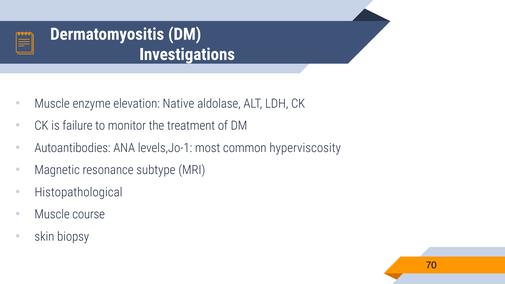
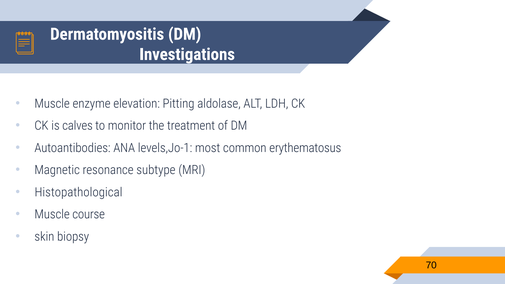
Native: Native -> Pitting
failure: failure -> calves
hyperviscosity: hyperviscosity -> erythematosus
